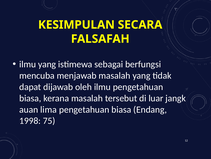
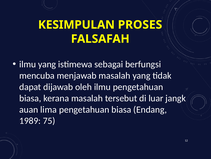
SECARA: SECARA -> PROSES
1998: 1998 -> 1989
